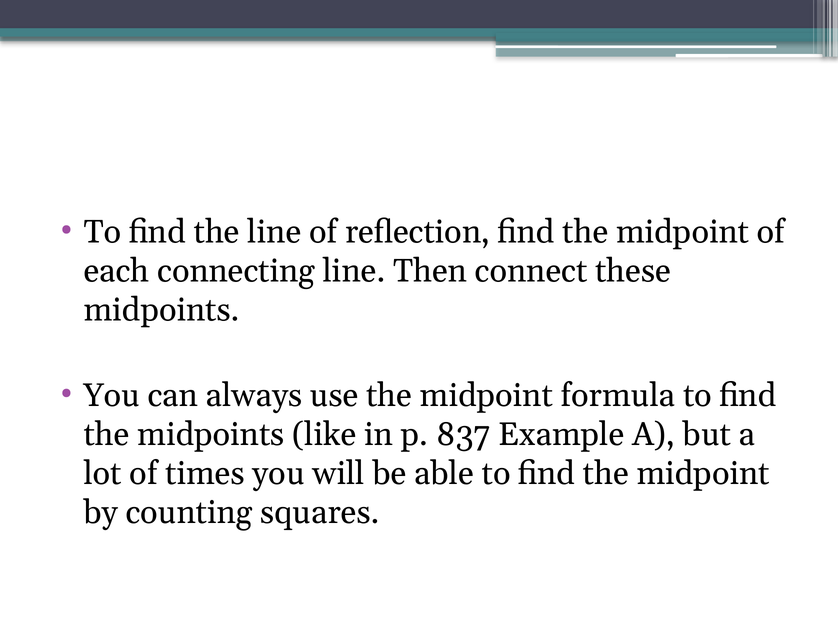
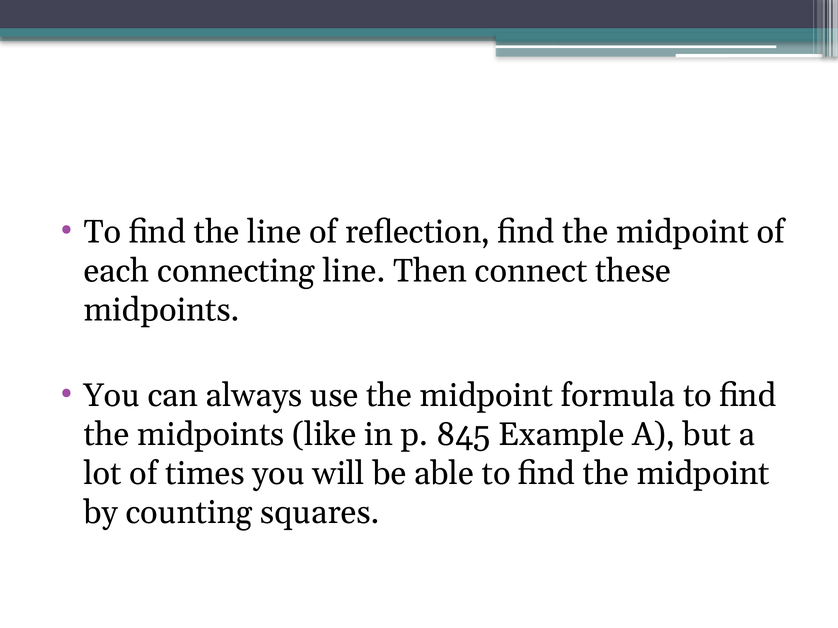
837: 837 -> 845
